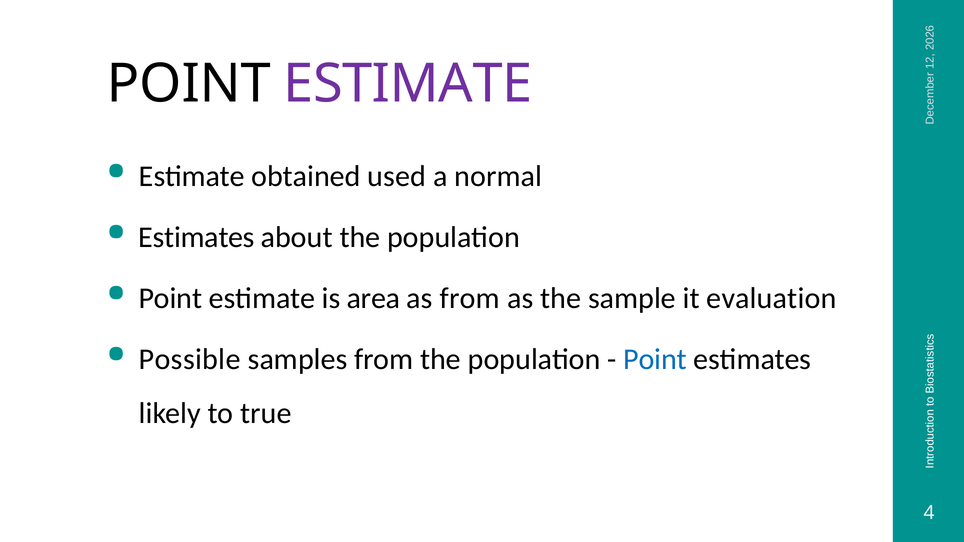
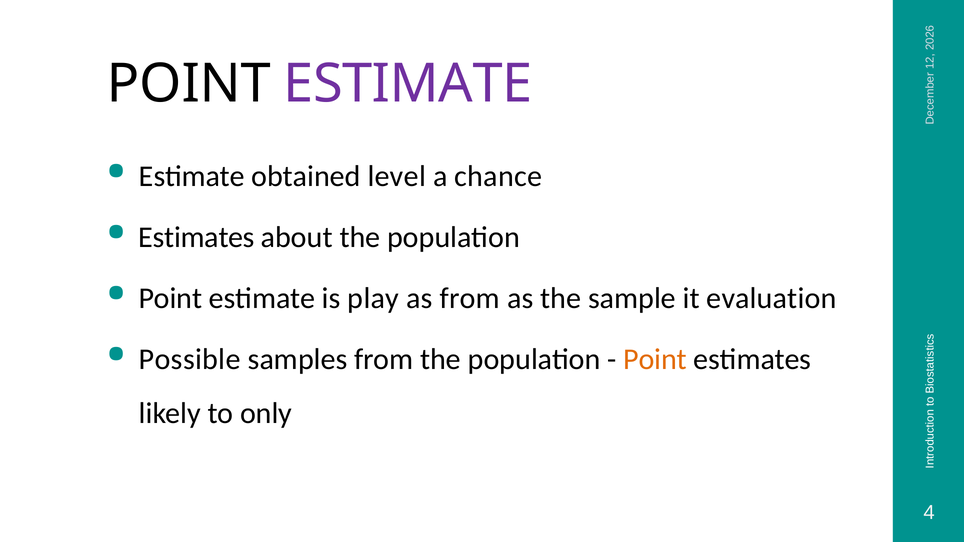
used: used -> level
normal: normal -> chance
area: area -> play
Point at (655, 359) colour: blue -> orange
true: true -> only
